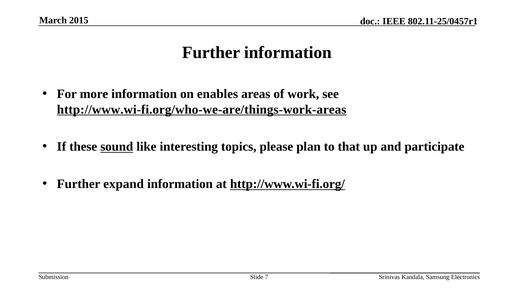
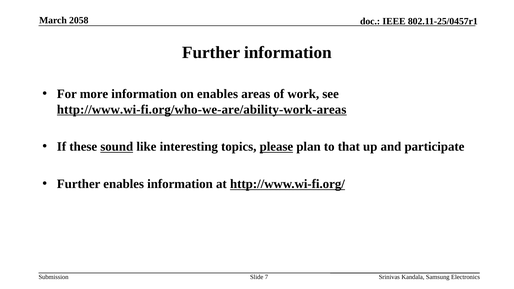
2015: 2015 -> 2058
http://www.wi-fi.org/who-we-are/things-work-areas: http://www.wi-fi.org/who-we-are/things-work-areas -> http://www.wi-fi.org/who-we-are/ability-work-areas
please underline: none -> present
Further expand: expand -> enables
